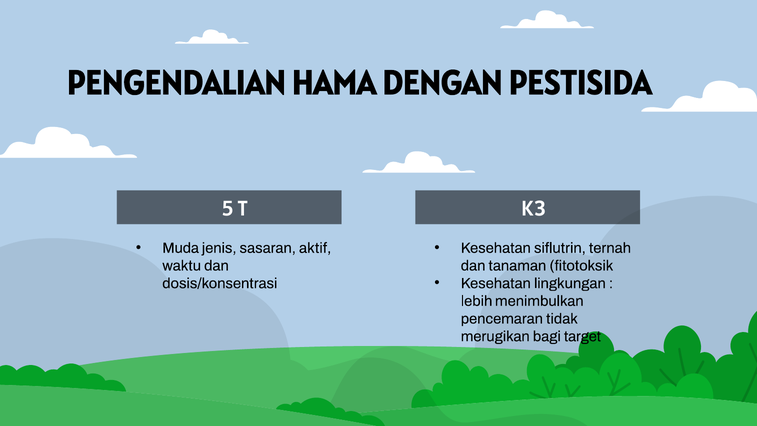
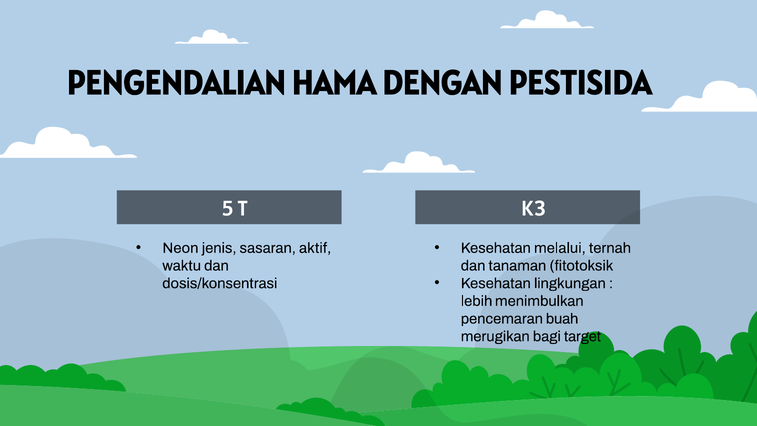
Muda: Muda -> Neon
siflutrin: siflutrin -> melalui
tidak: tidak -> buah
